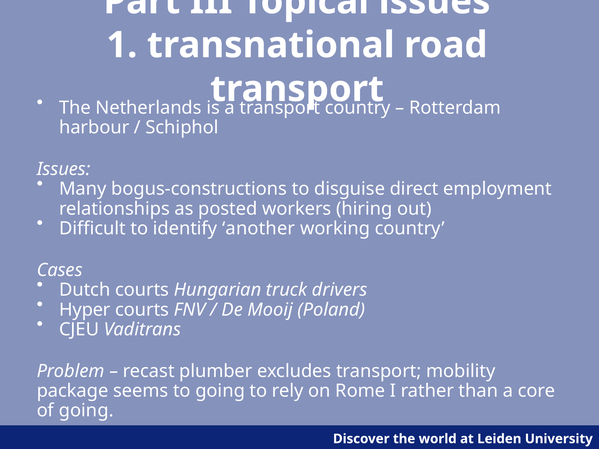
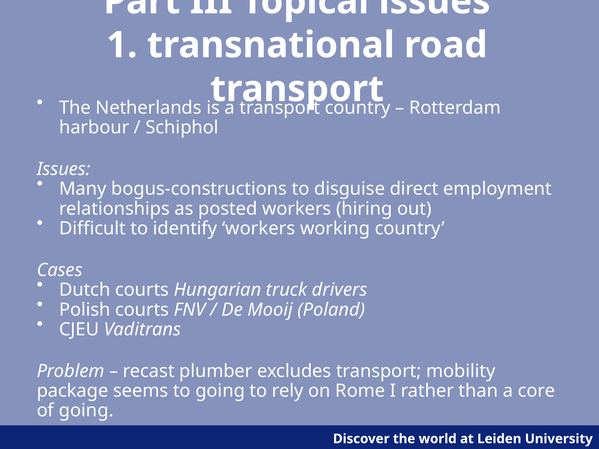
identify another: another -> workers
Hyper: Hyper -> Polish
